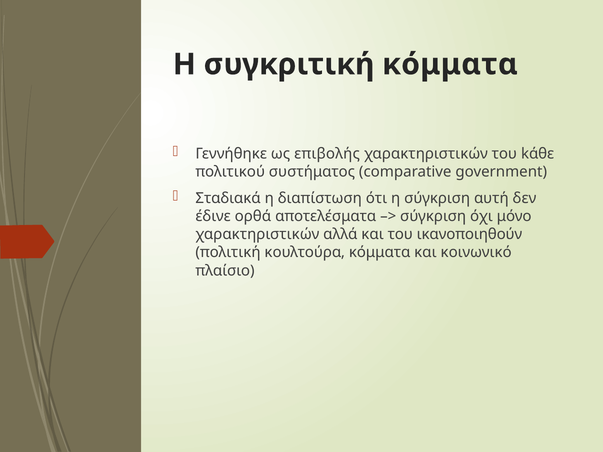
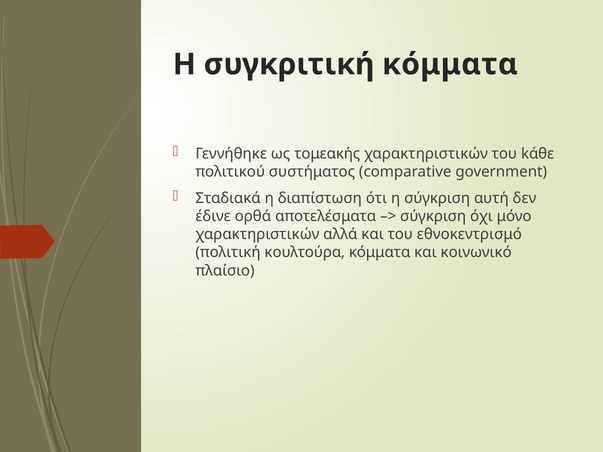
επιβολής: επιβολής -> τομεακής
ικανοποιηθούν: ικανοποιηθούν -> εθνοκεντρισμό
